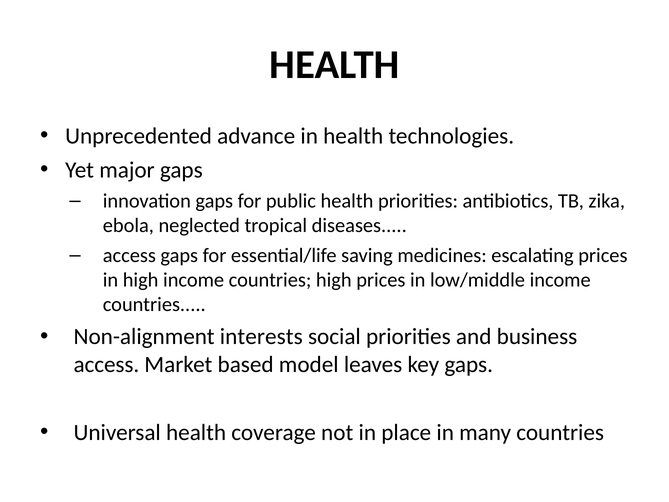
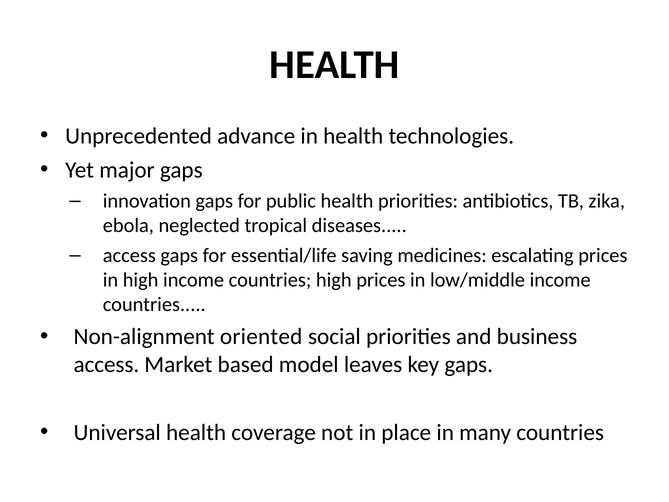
interests: interests -> oriented
